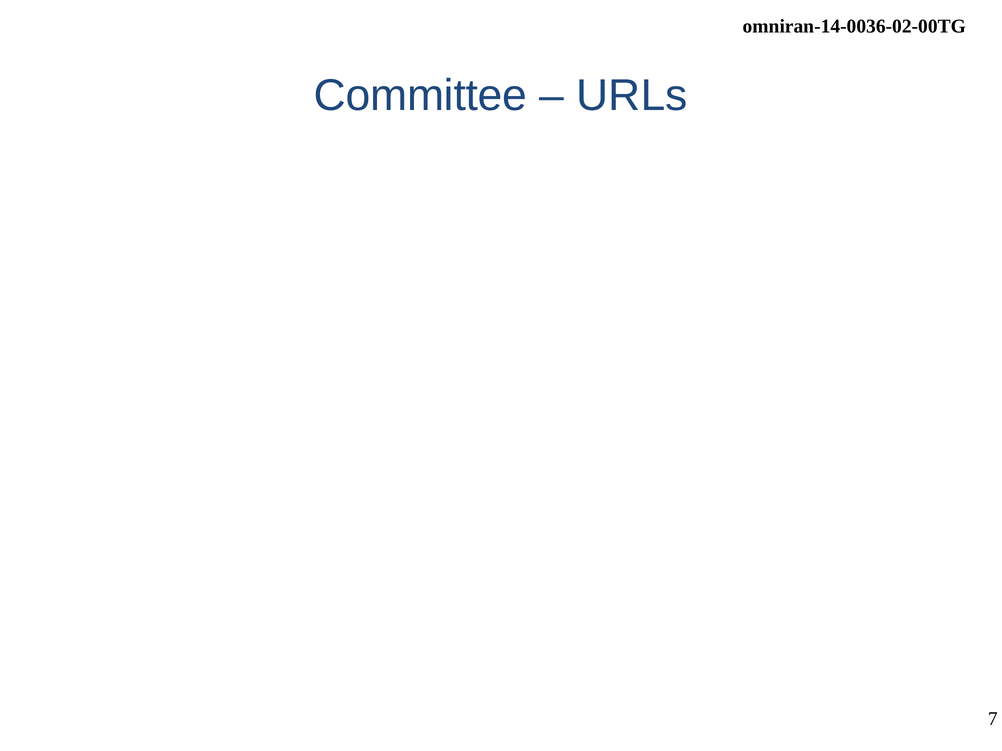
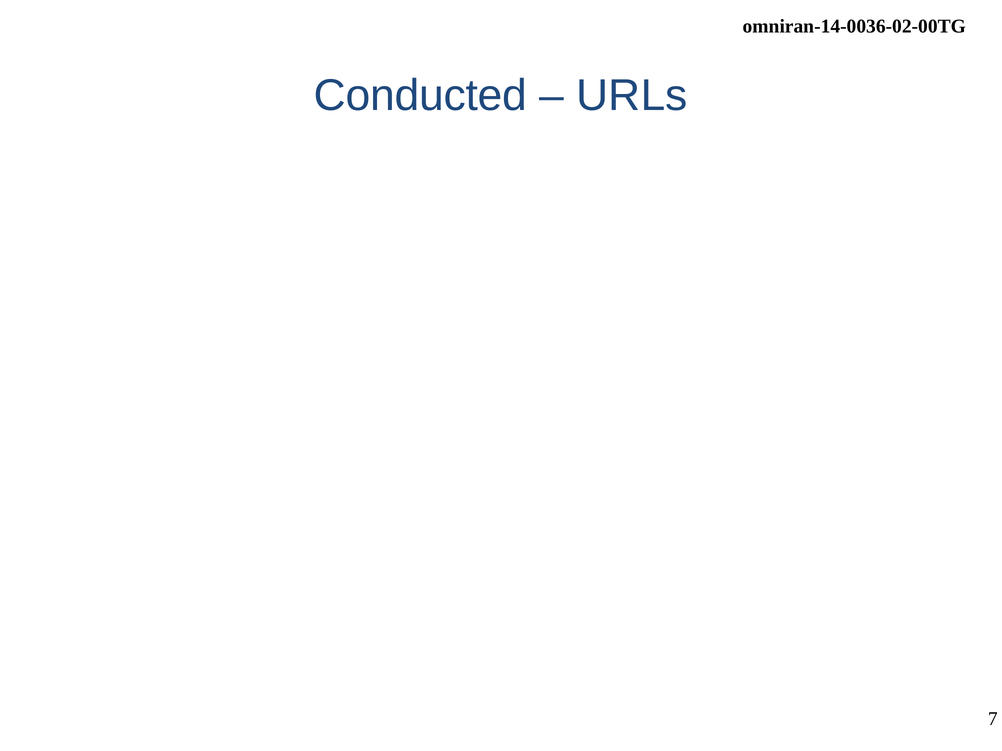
Committee: Committee -> Conducted
